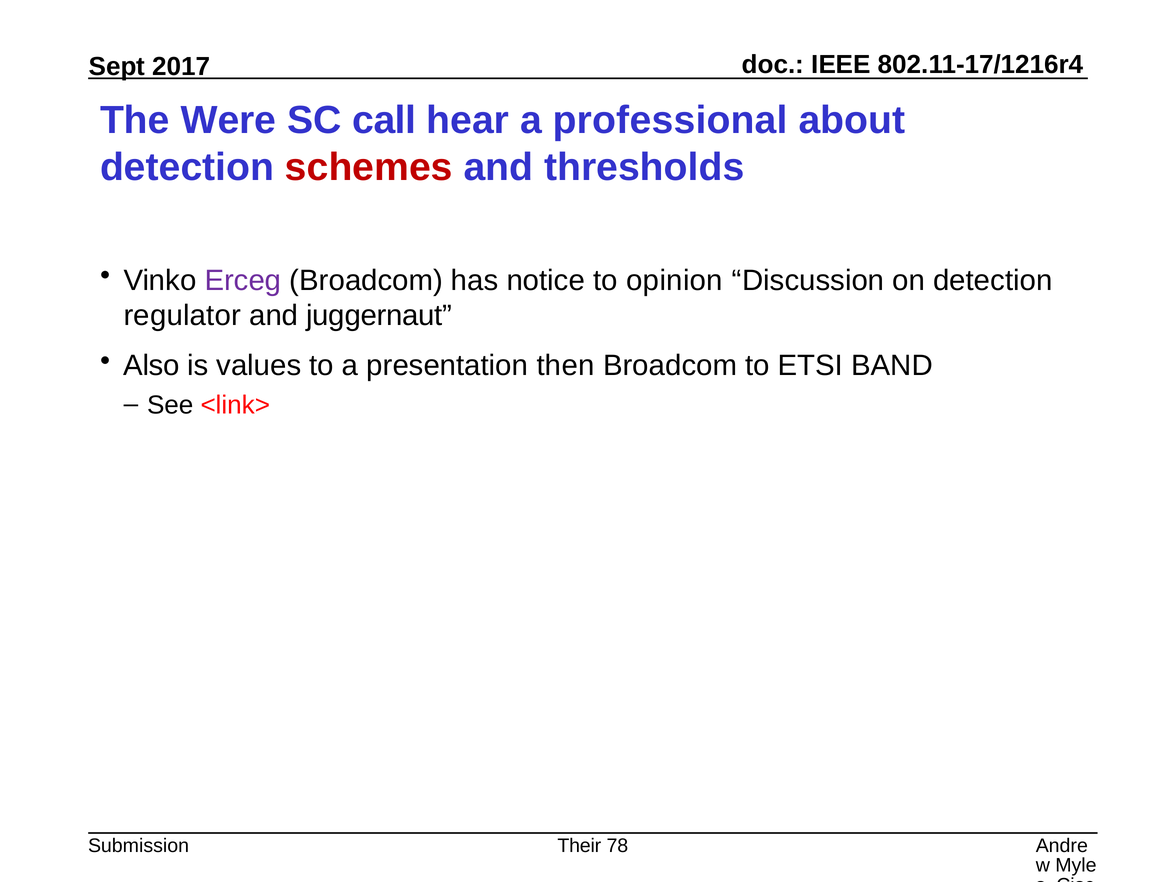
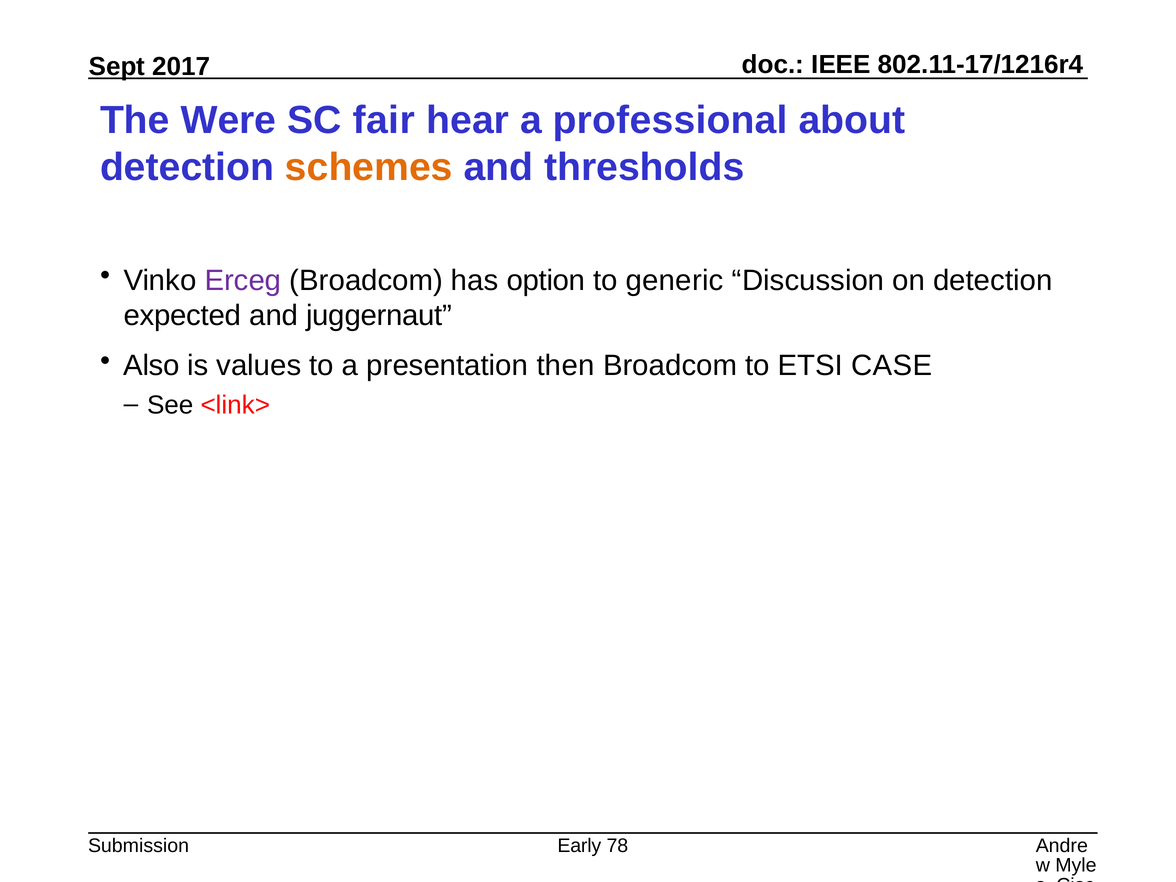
call: call -> fair
schemes colour: red -> orange
notice: notice -> option
opinion: opinion -> generic
regulator: regulator -> expected
BAND: BAND -> CASE
Their: Their -> Early
